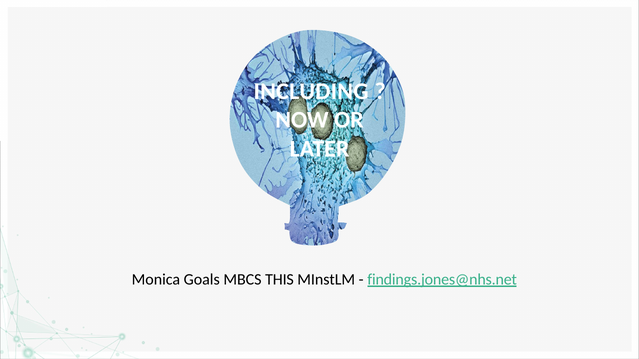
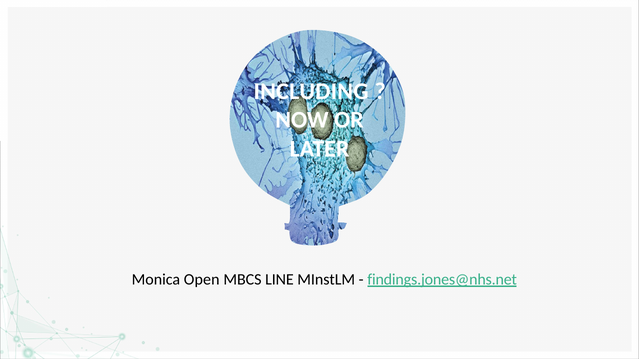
Goals: Goals -> Open
THIS: THIS -> LINE
